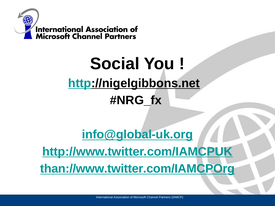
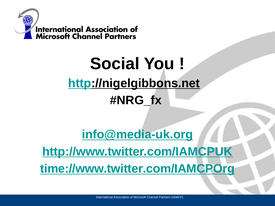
info@global-uk.org: info@global-uk.org -> info@media-uk.org
than://www.twitter.com/IAMCPOrg: than://www.twitter.com/IAMCPOrg -> time://www.twitter.com/IAMCPOrg
